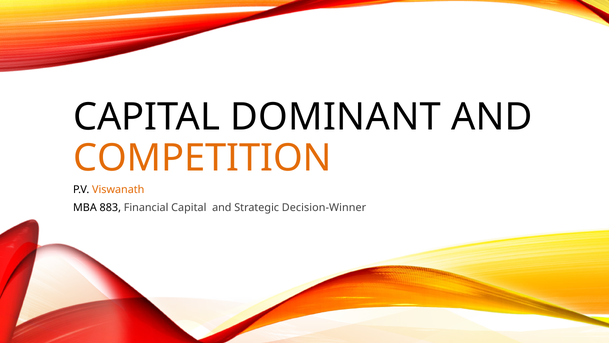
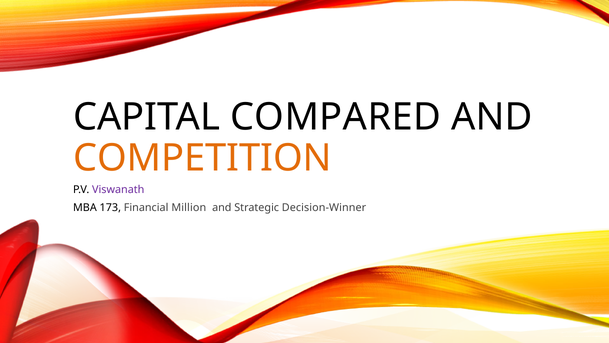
DOMINANT: DOMINANT -> COMPARED
Viswanath colour: orange -> purple
883: 883 -> 173
Financial Capital: Capital -> Million
